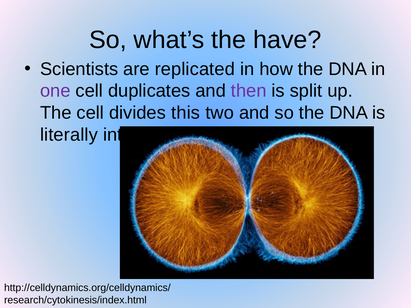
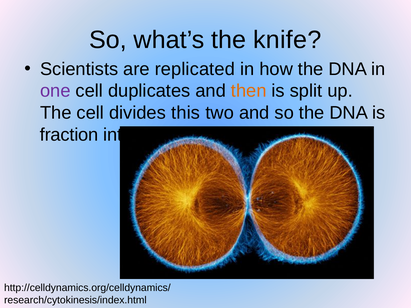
have: have -> knife
then colour: purple -> orange
literally: literally -> fraction
